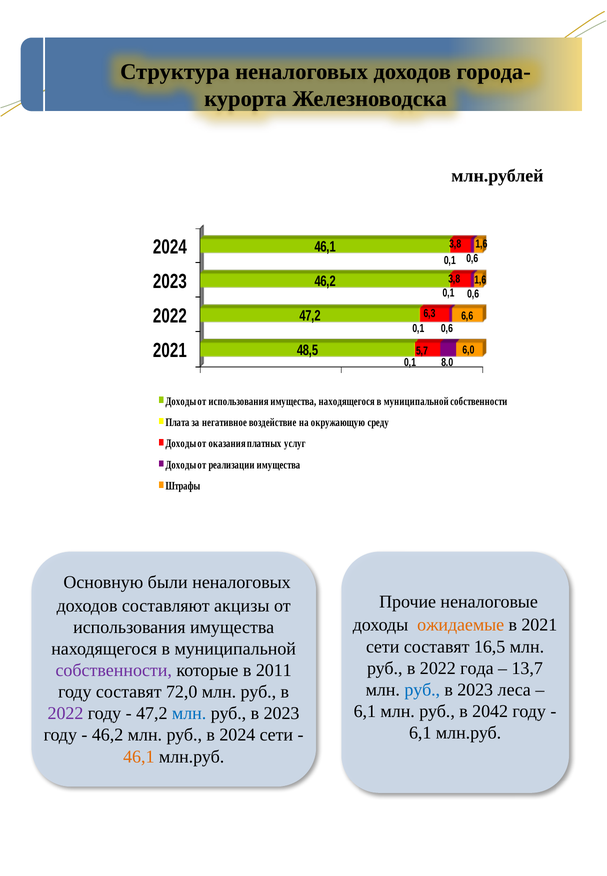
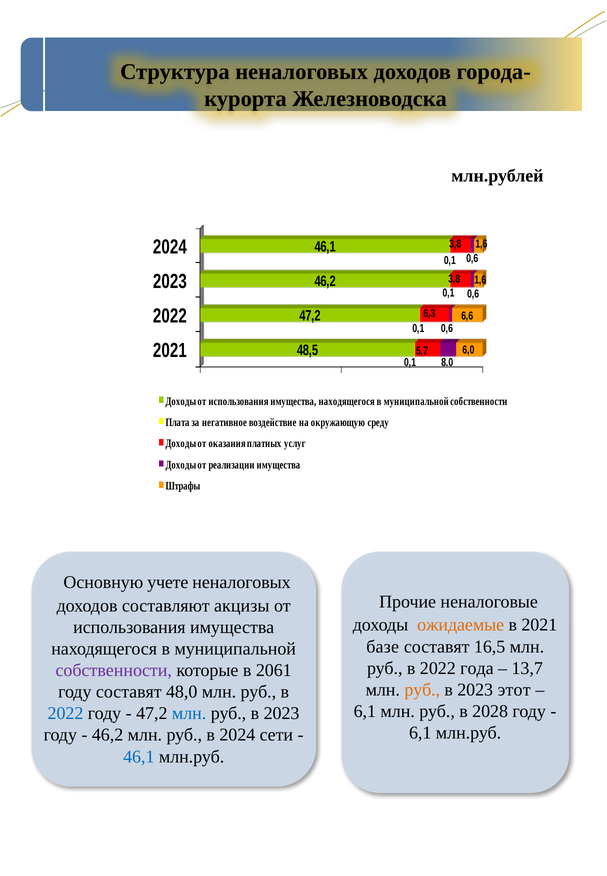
были: были -> учете
сети at (383, 647): сети -> базе
2011: 2011 -> 2061
руб at (422, 690) colour: blue -> orange
леса: леса -> этот
72,0: 72,0 -> 48,0
2042: 2042 -> 2028
2022 at (66, 714) colour: purple -> blue
46,1 at (139, 757) colour: orange -> blue
